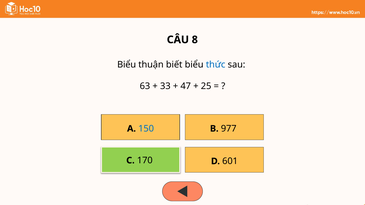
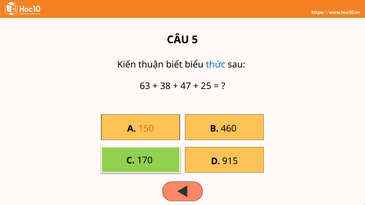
8: 8 -> 5
Biểu at (127, 65): Biểu -> Kiến
33: 33 -> 38
150 colour: blue -> orange
977: 977 -> 460
601: 601 -> 915
